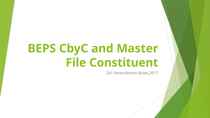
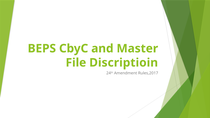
Constituent: Constituent -> Discriptioin
